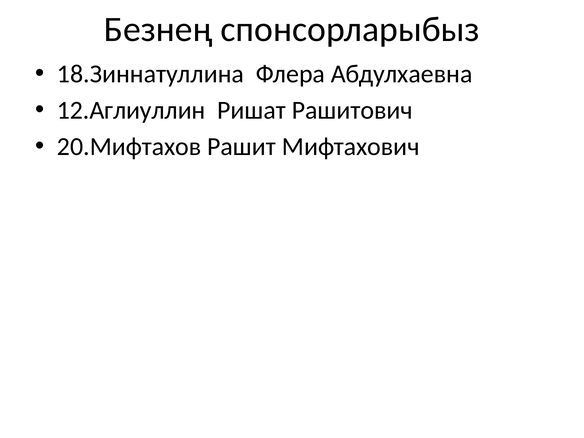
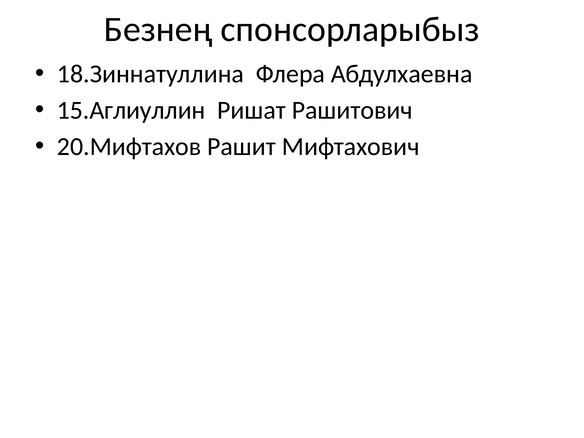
12.Аглиуллин: 12.Аглиуллин -> 15.Аглиуллин
